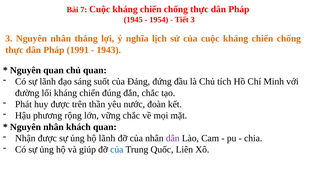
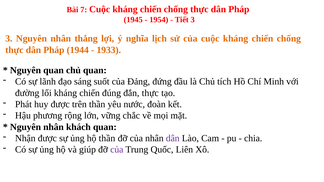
1991: 1991 -> 1944
1943: 1943 -> 1933
đắn chắc: chắc -> thực
hộ lãnh: lãnh -> thần
của at (117, 150) colour: blue -> purple
